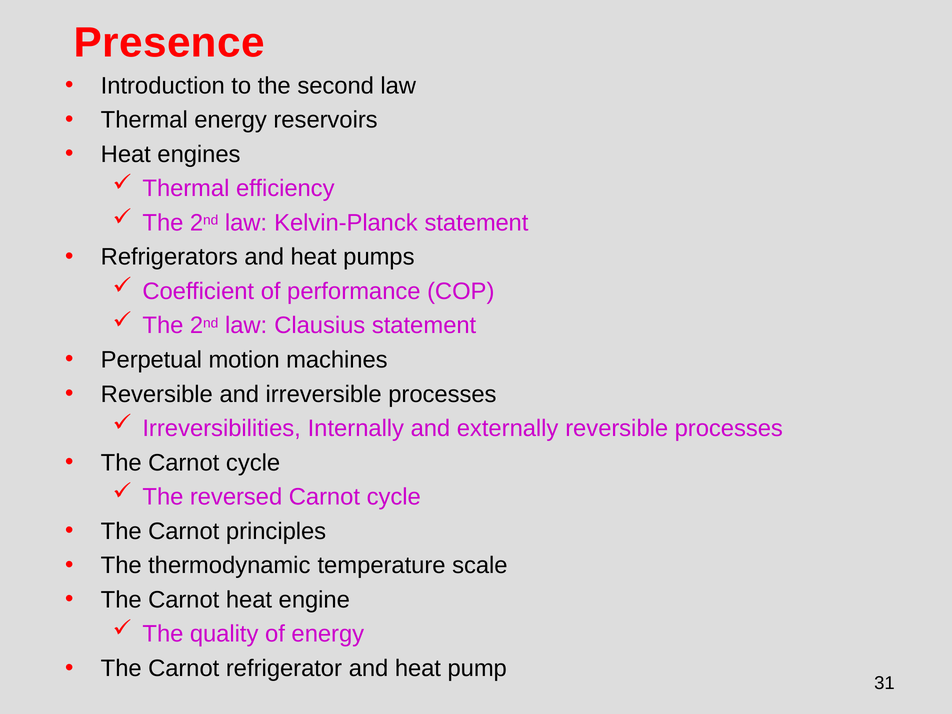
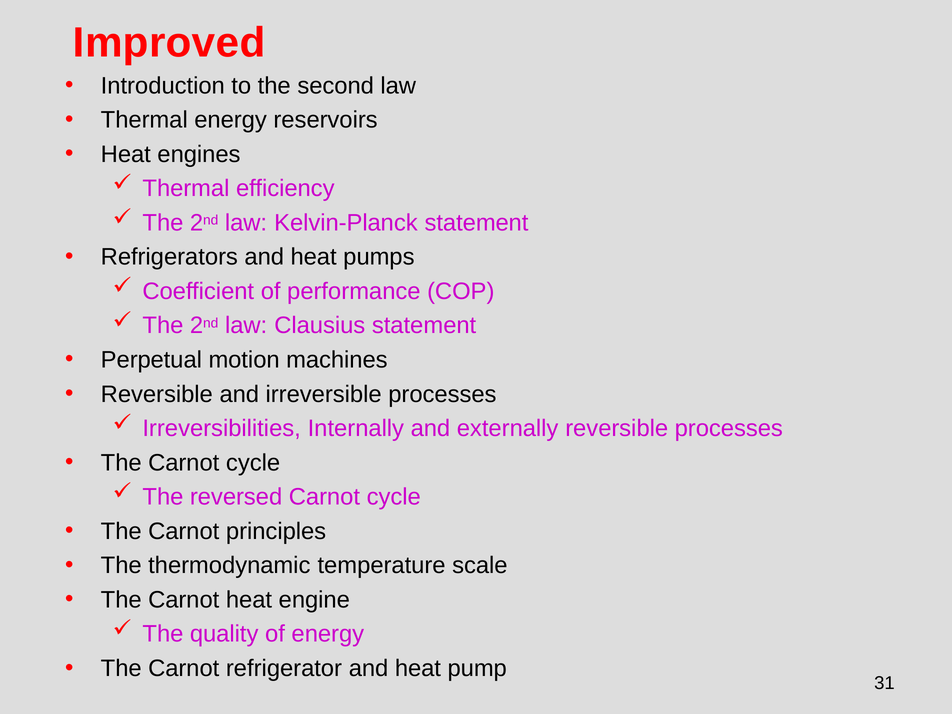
Presence: Presence -> Improved
